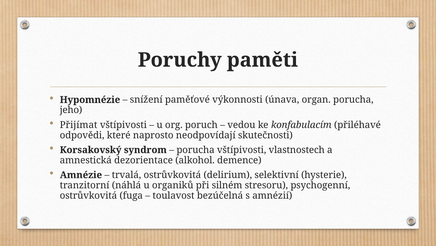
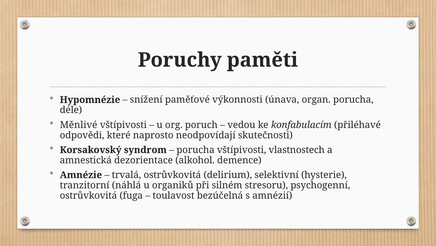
jeho: jeho -> déle
Přijímat: Přijímat -> Měnlivé
